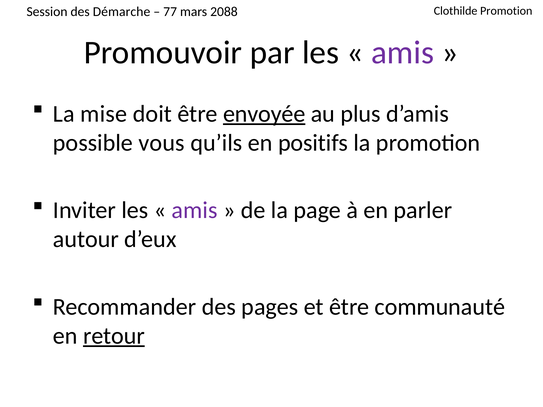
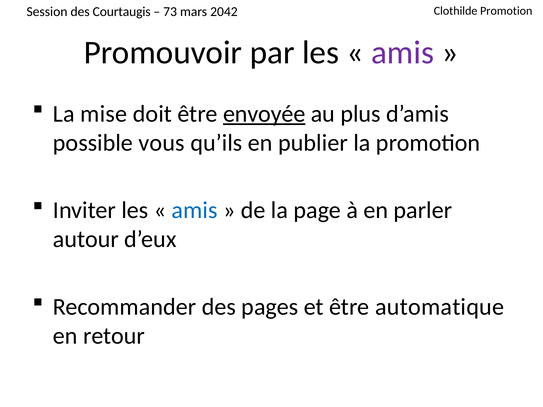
Démarche: Démarche -> Courtaugis
77: 77 -> 73
2088: 2088 -> 2042
positifs: positifs -> publier
amis at (195, 210) colour: purple -> blue
communauté: communauté -> automatique
retour underline: present -> none
